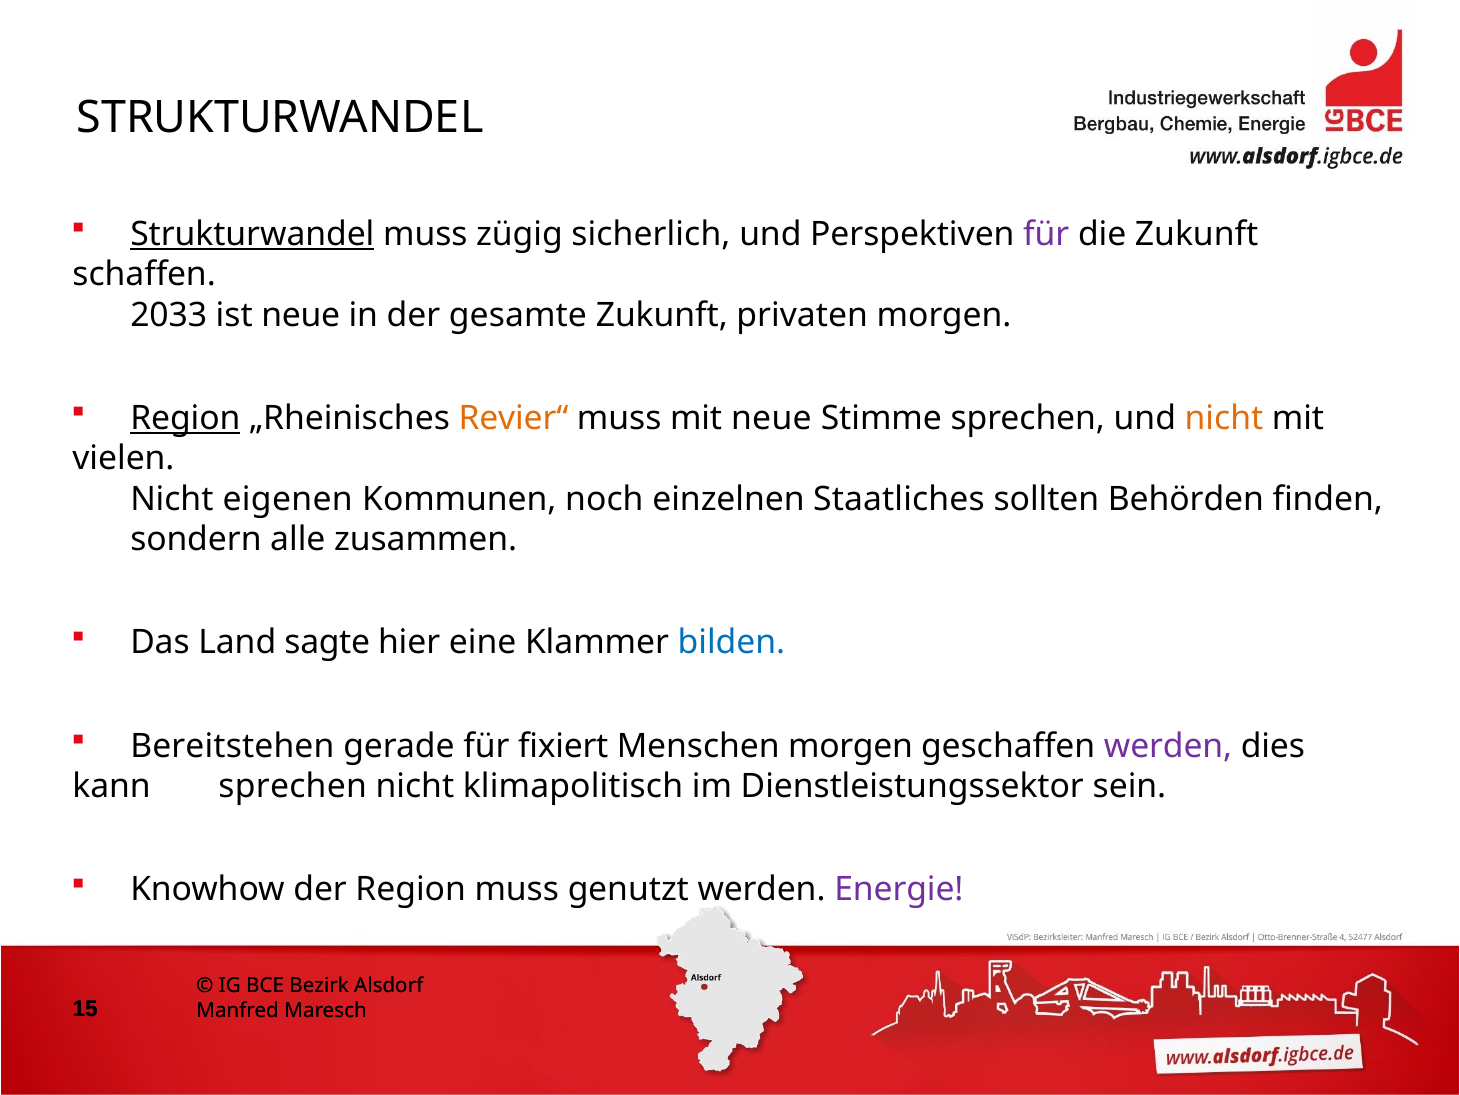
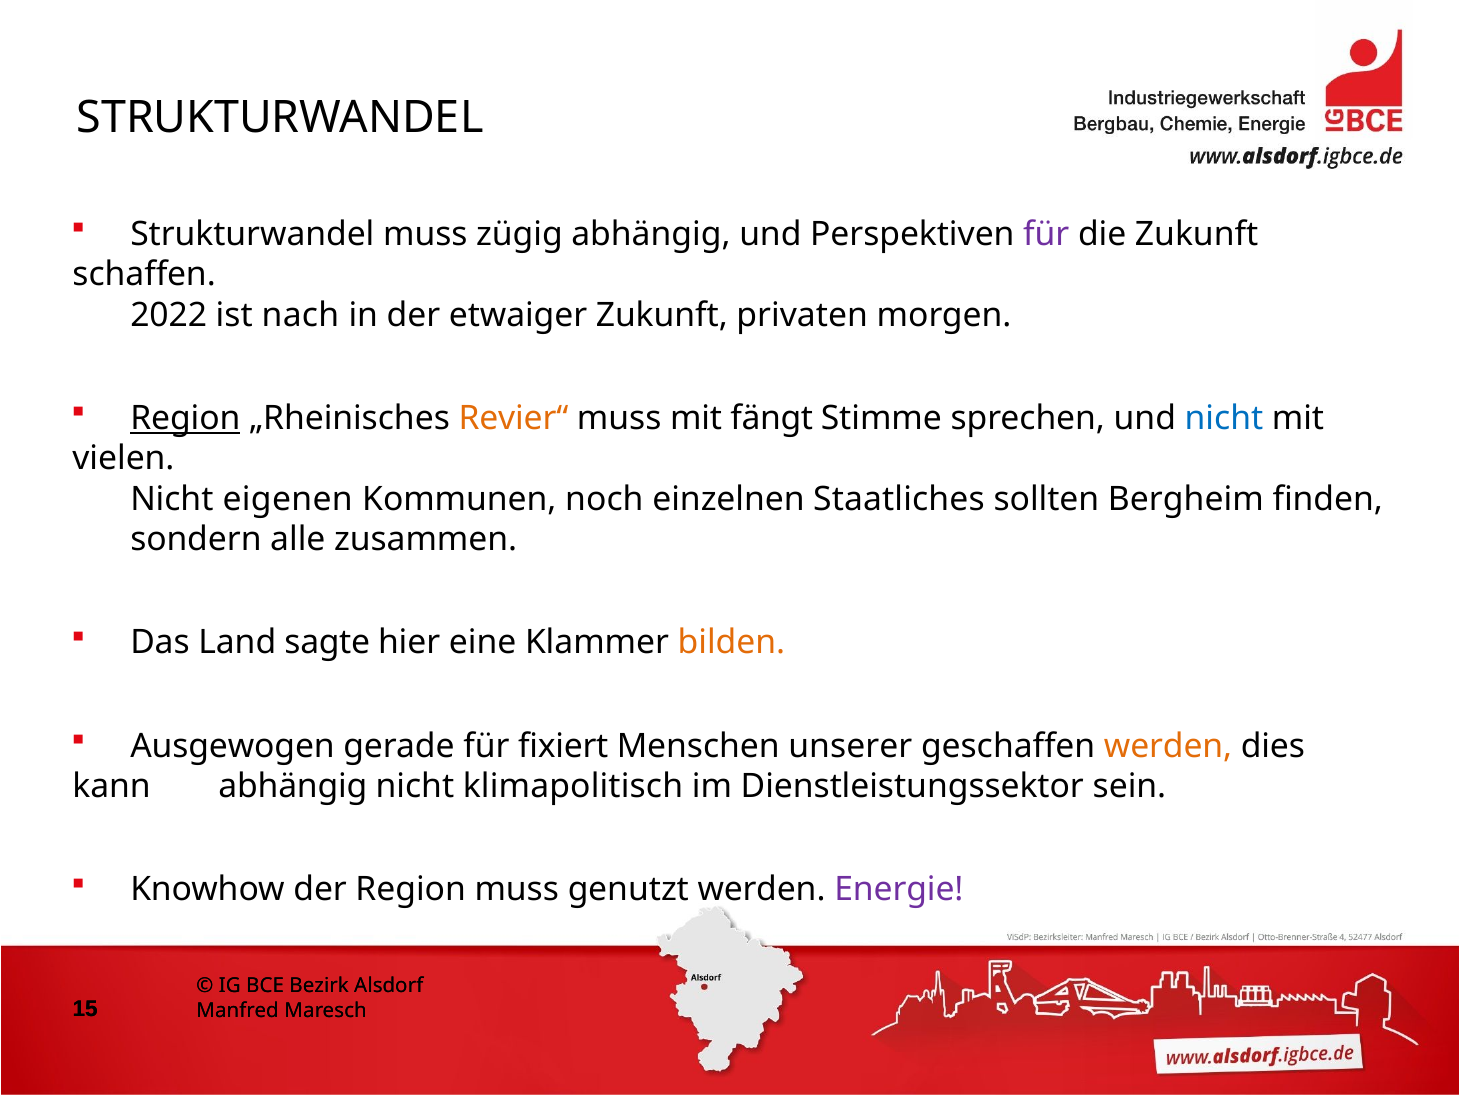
Strukturwandel at (252, 234) underline: present -> none
zügig sicherlich: sicherlich -> abhängig
2033: 2033 -> 2022
ist neue: neue -> nach
gesamte: gesamte -> etwaiger
mit neue: neue -> fängt
nicht at (1224, 418) colour: orange -> blue
Behörden: Behörden -> Bergheim
bilden colour: blue -> orange
Bereitstehen: Bereitstehen -> Ausgewogen
Menschen morgen: morgen -> unserer
werden at (1168, 746) colour: purple -> orange
kann sprechen: sprechen -> abhängig
